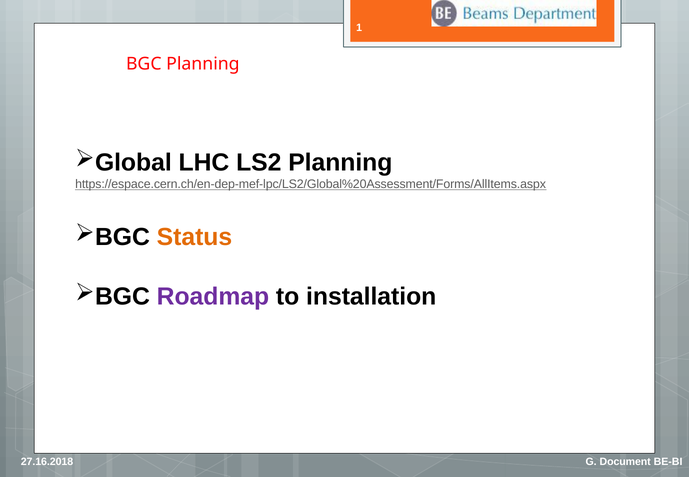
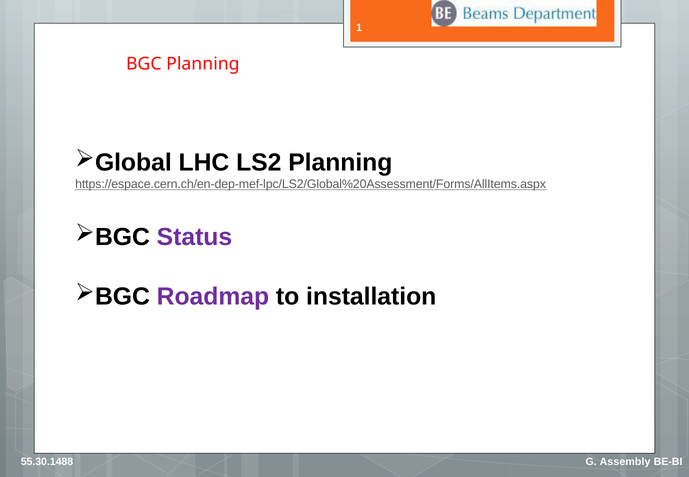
Status colour: orange -> purple
27.16.2018: 27.16.2018 -> 55.30.1488
Document: Document -> Assembly
